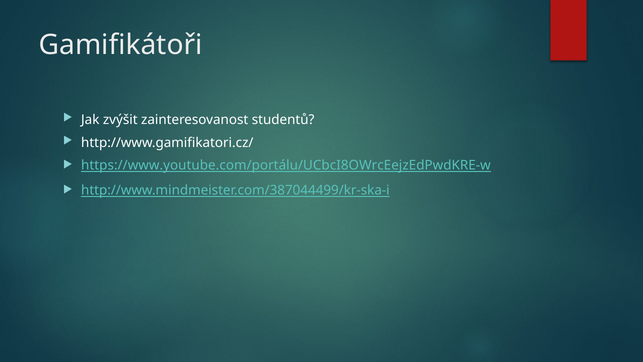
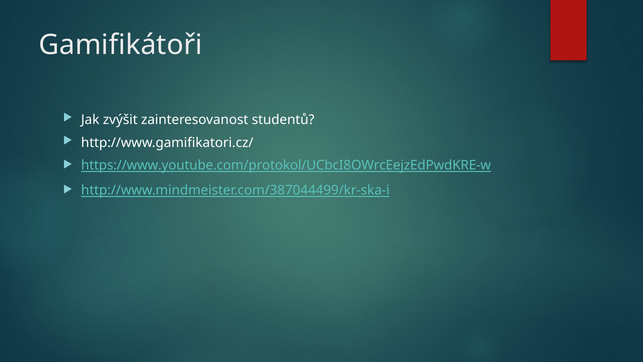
https://www.youtube.com/portálu/UCbcI8OWrcEejzEdPwdKRE-w: https://www.youtube.com/portálu/UCbcI8OWrcEejzEdPwdKRE-w -> https://www.youtube.com/protokol/UCbcI8OWrcEejzEdPwdKRE-w
